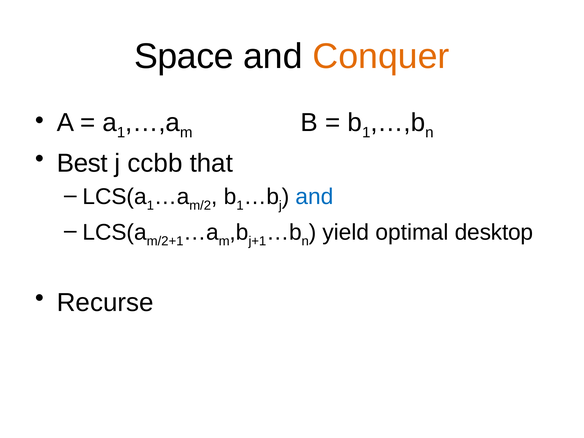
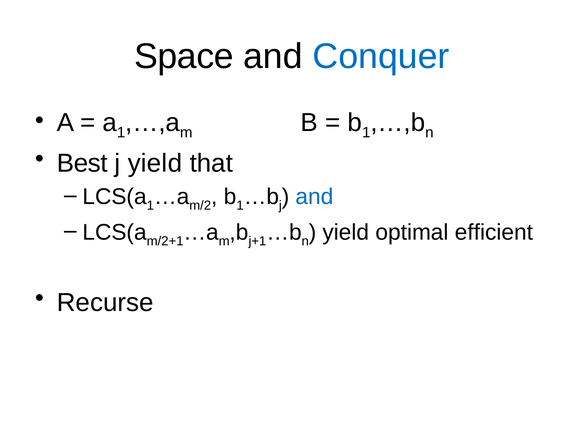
Conquer colour: orange -> blue
j ccbb: ccbb -> yield
desktop: desktop -> efficient
